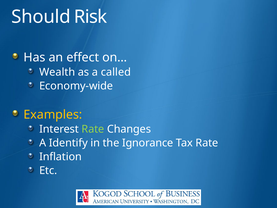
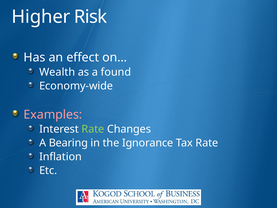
Should: Should -> Higher
called: called -> found
Examples colour: yellow -> pink
Identify: Identify -> Bearing
